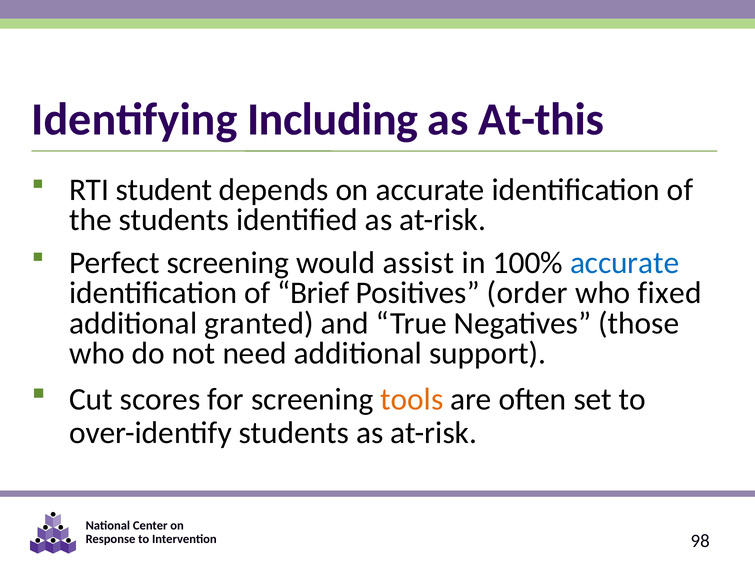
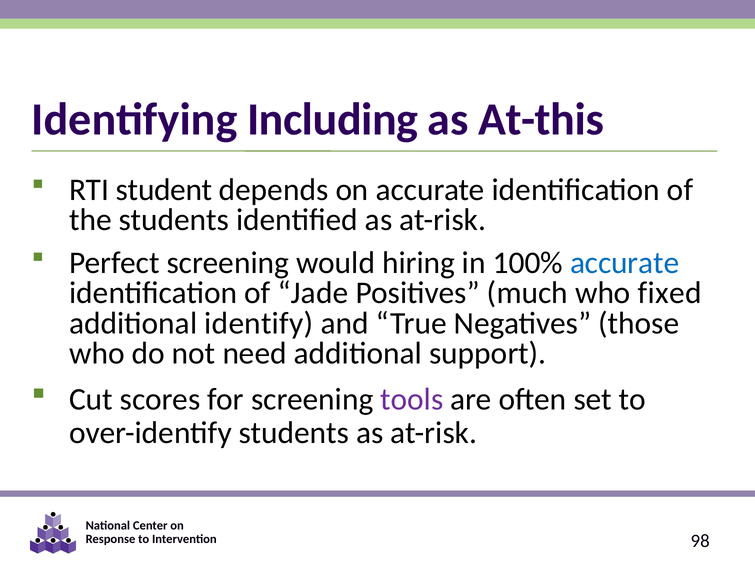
assist: assist -> hiring
Brief: Brief -> Jade
order: order -> much
granted: granted -> identify
tools colour: orange -> purple
